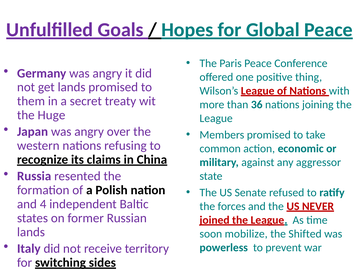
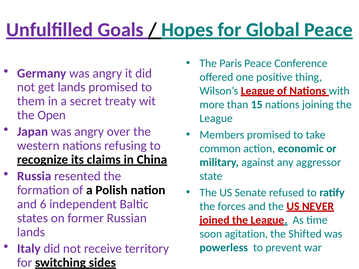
36: 36 -> 15
Huge: Huge -> Open
4: 4 -> 6
mobilize: mobilize -> agitation
